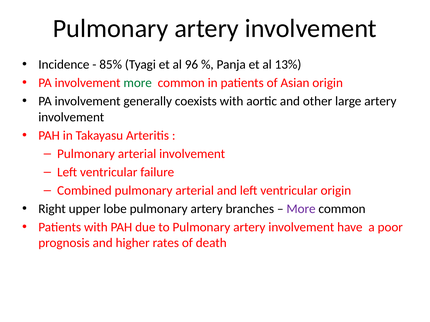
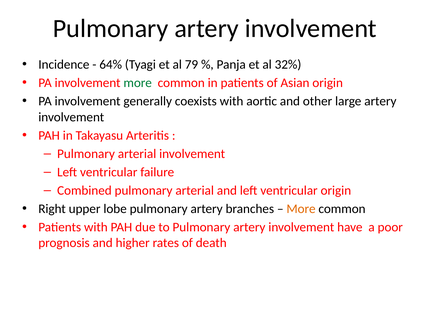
85%: 85% -> 64%
96: 96 -> 79
13%: 13% -> 32%
More at (301, 209) colour: purple -> orange
